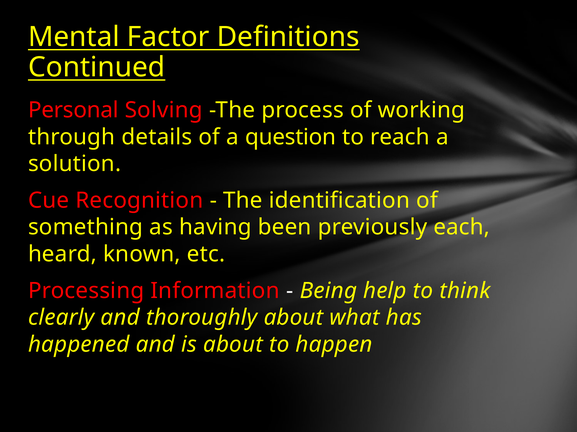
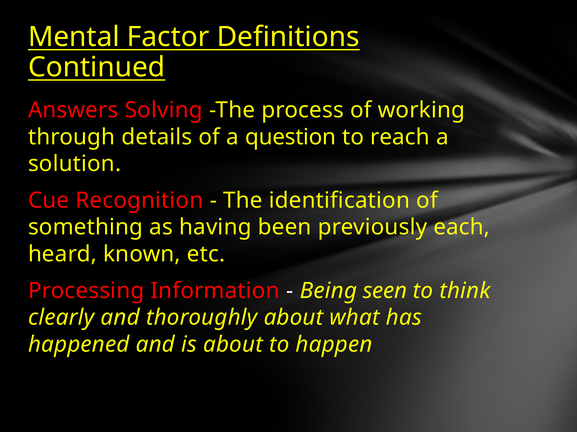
Personal: Personal -> Answers
help: help -> seen
